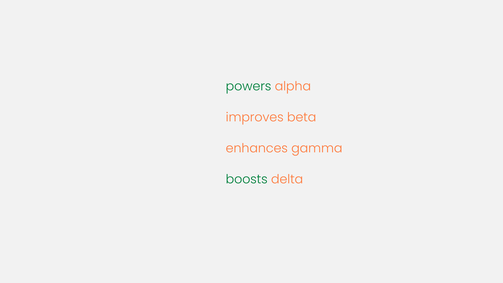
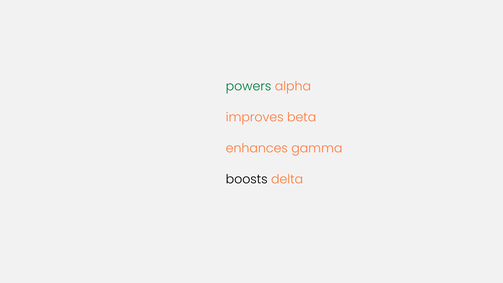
boosts colour: green -> black
